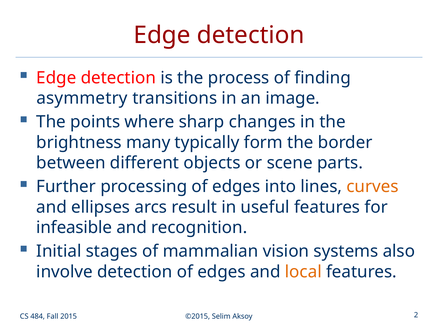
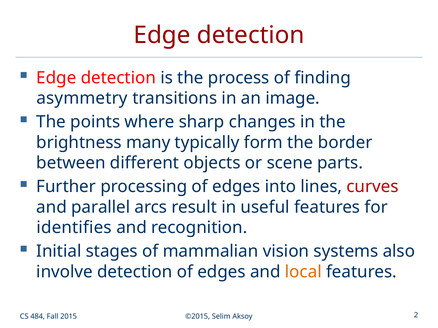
curves colour: orange -> red
ellipses: ellipses -> parallel
infeasible: infeasible -> identifies
